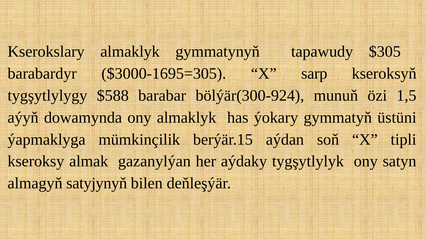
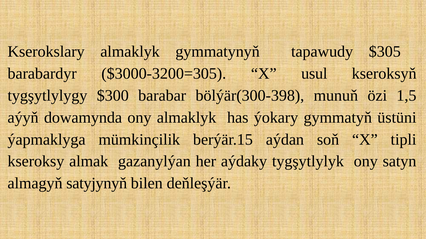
$3000-1695=305: $3000-1695=305 -> $3000-3200=305
sarp: sarp -> usul
$588: $588 -> $300
bölýär(300-924: bölýär(300-924 -> bölýär(300-398
